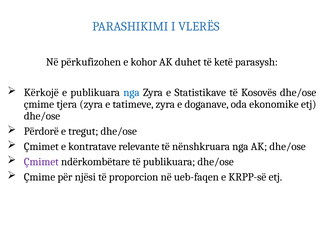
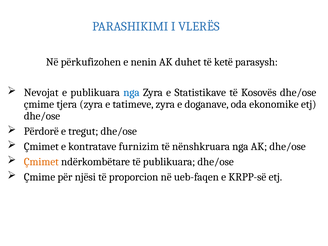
kohor: kohor -> nenin
Kërkojë: Kërkojë -> Nevojat
relevante: relevante -> furnizim
Çmimet at (41, 162) colour: purple -> orange
